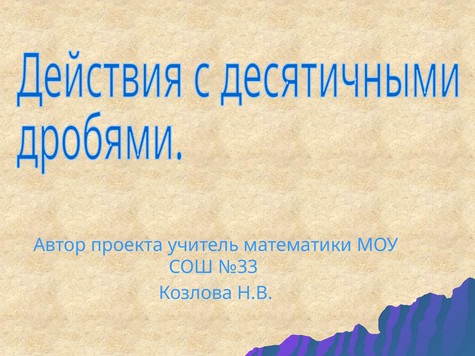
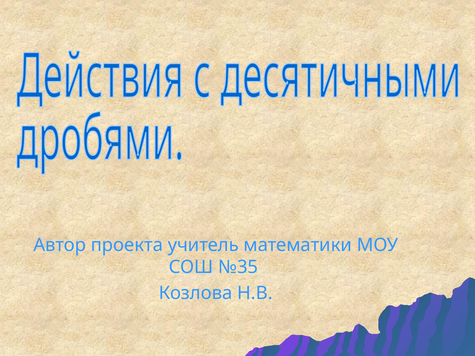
№33: №33 -> №35
